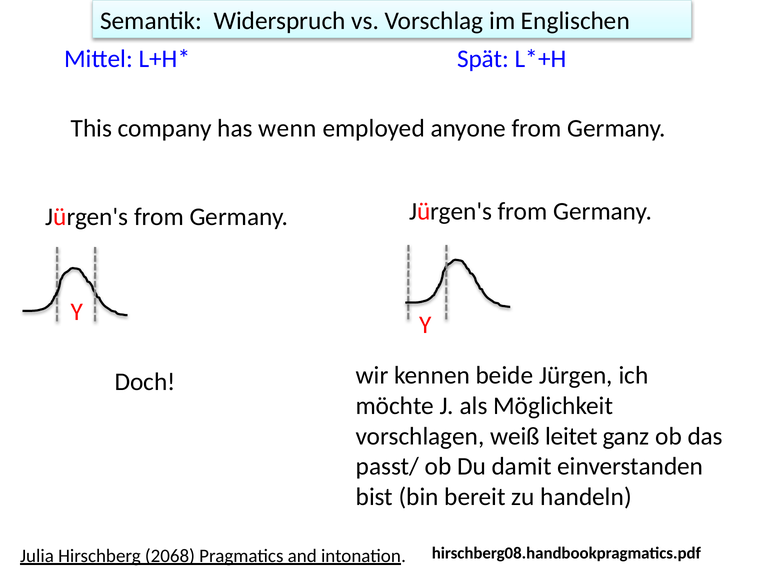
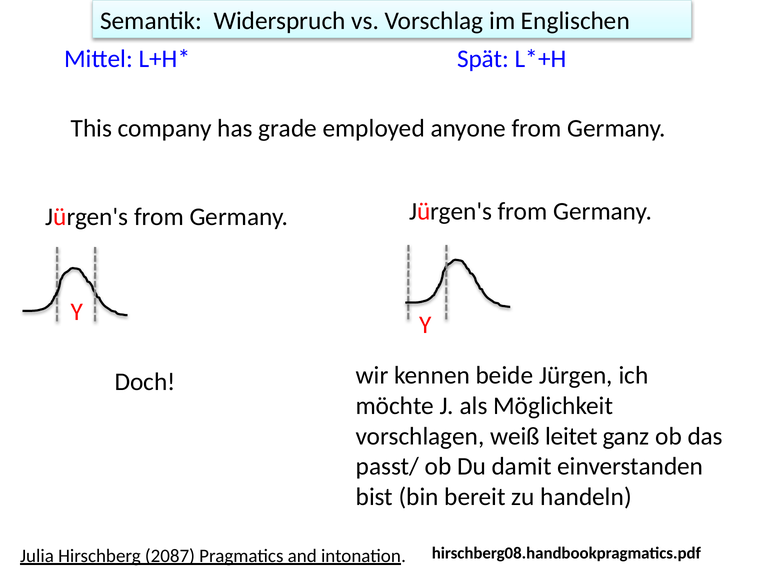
wenn: wenn -> grade
2068: 2068 -> 2087
